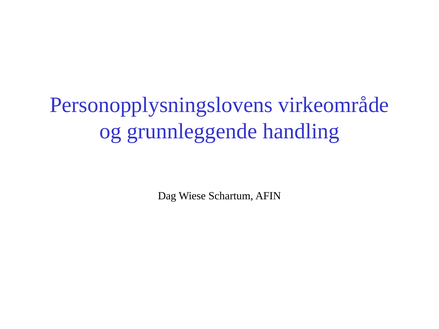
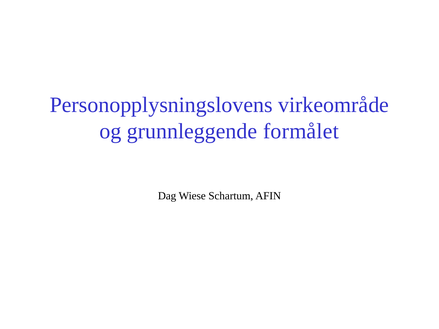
handling: handling -> formålet
